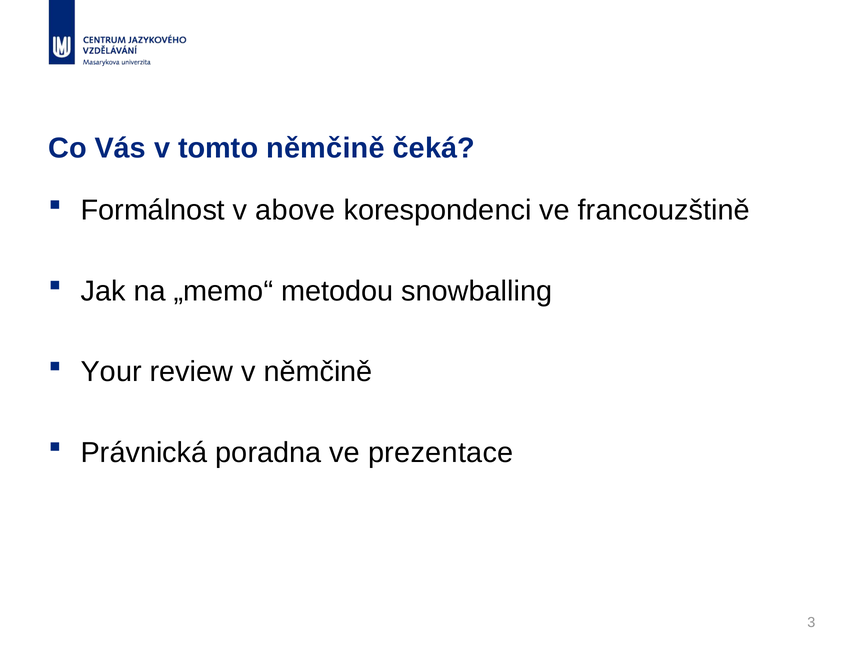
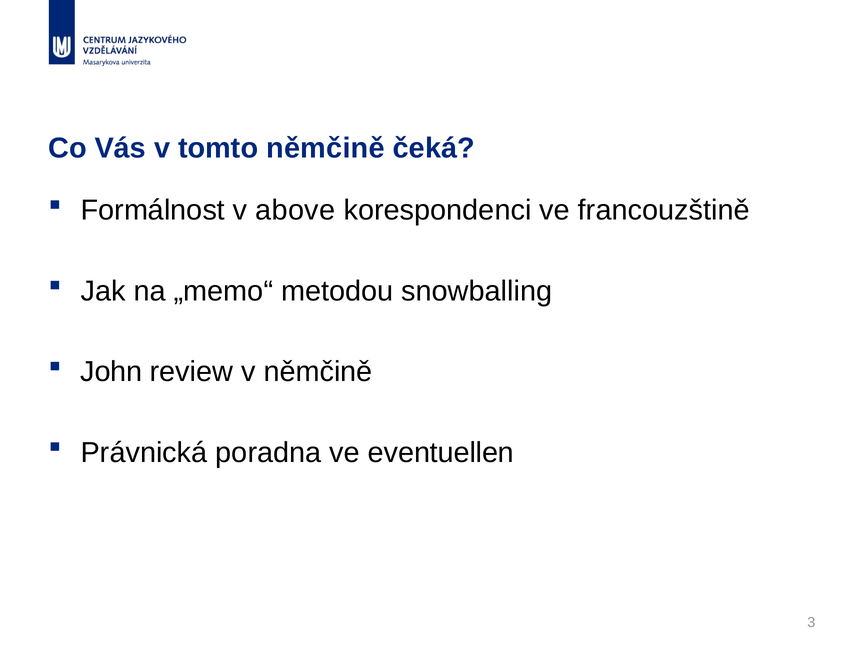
Your: Your -> John
prezentace: prezentace -> eventuellen
